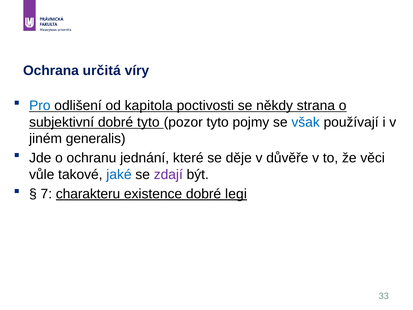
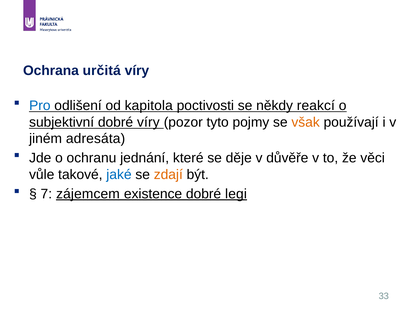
strana: strana -> reakcí
dobré tyto: tyto -> víry
však colour: blue -> orange
generalis: generalis -> adresáta
zdají colour: purple -> orange
charakteru: charakteru -> zájemcem
